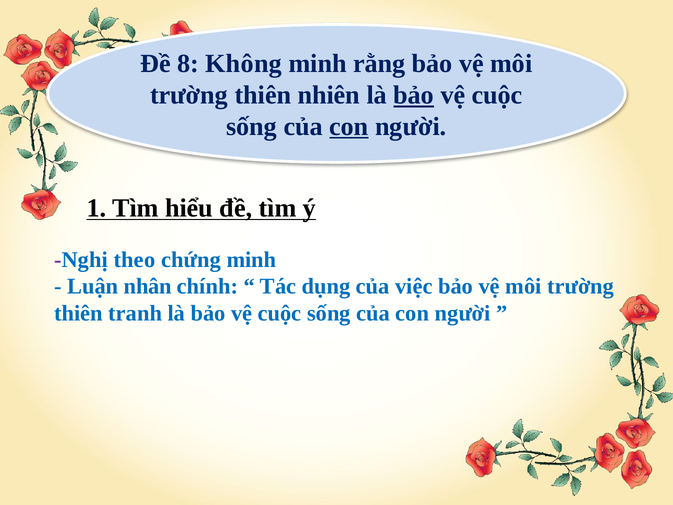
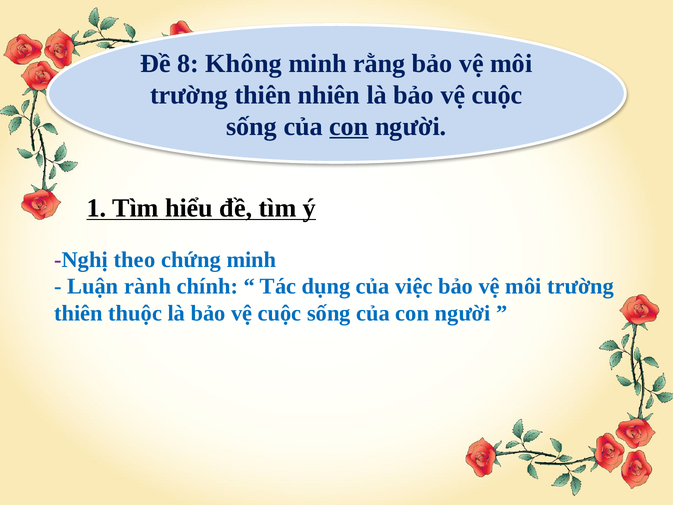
bảo at (414, 95) underline: present -> none
nhân: nhân -> rành
tranh: tranh -> thuộc
